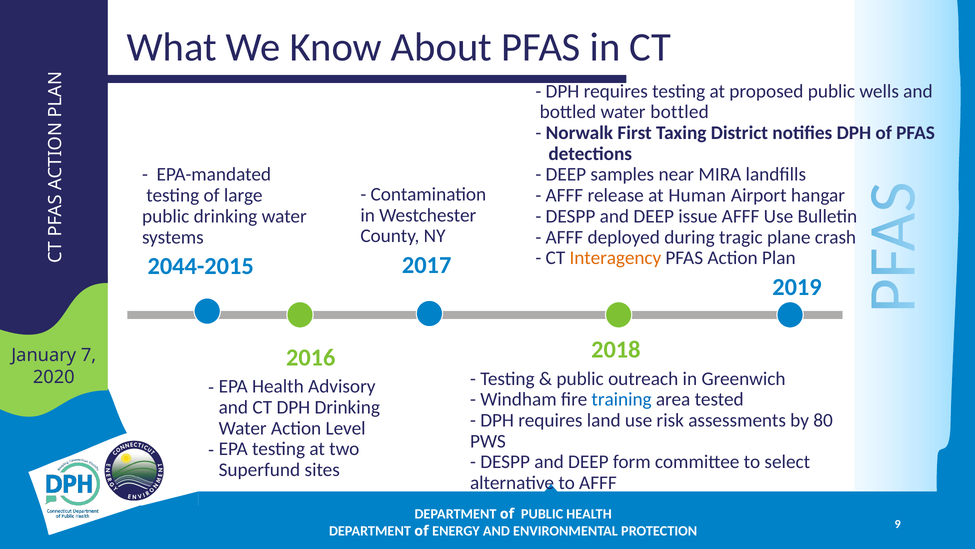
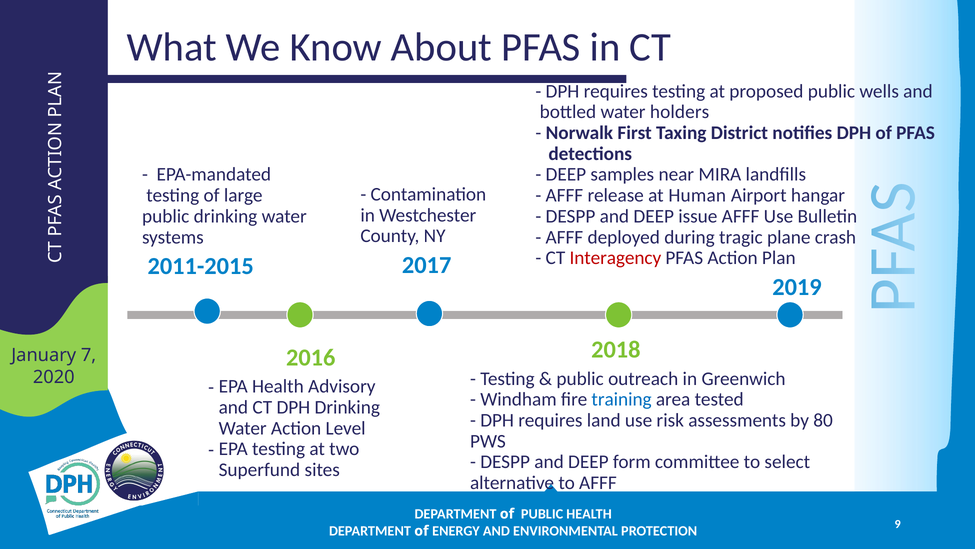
water bottled: bottled -> holders
Interagency colour: orange -> red
2044-2015: 2044-2015 -> 2011-2015
